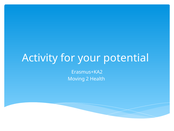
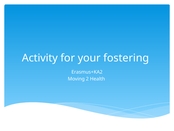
potential: potential -> fostering
